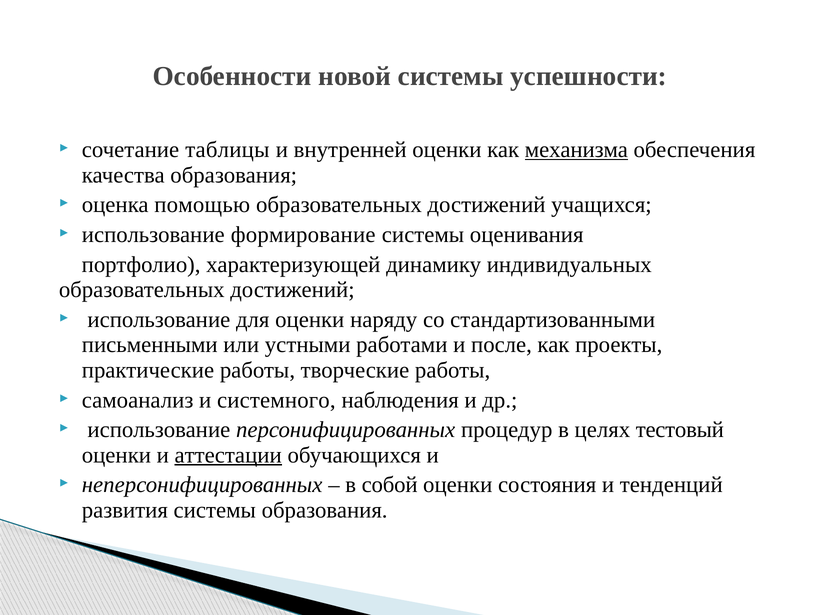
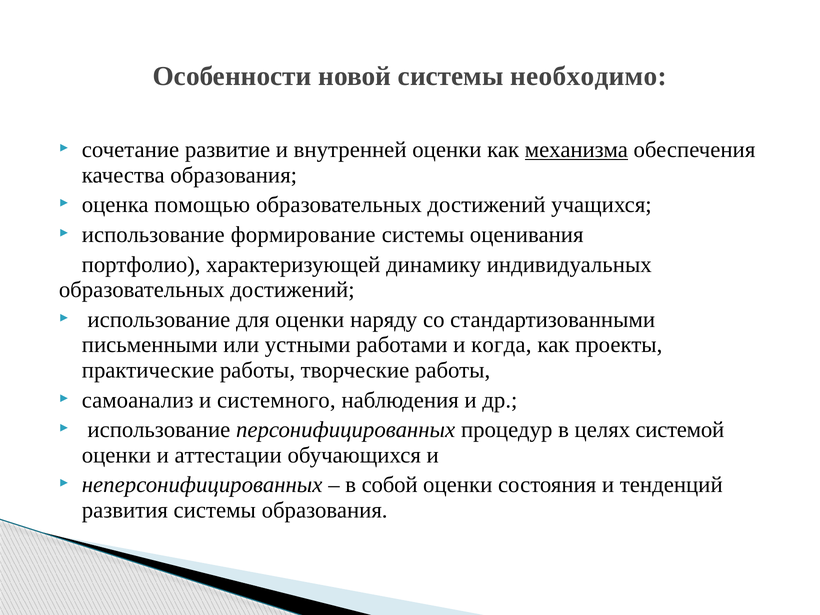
успешности: успешности -> необходимо
таблицы: таблицы -> развитие
после: после -> когда
тестовый: тестовый -> системой
аттестации underline: present -> none
